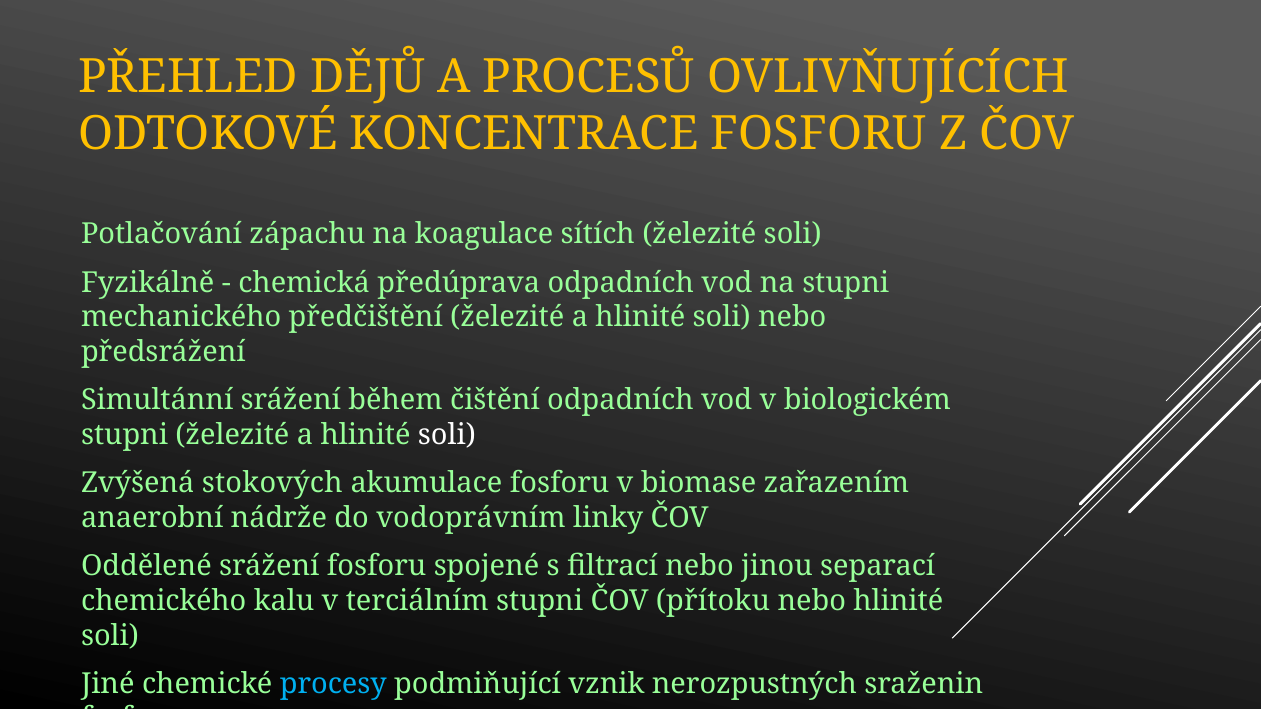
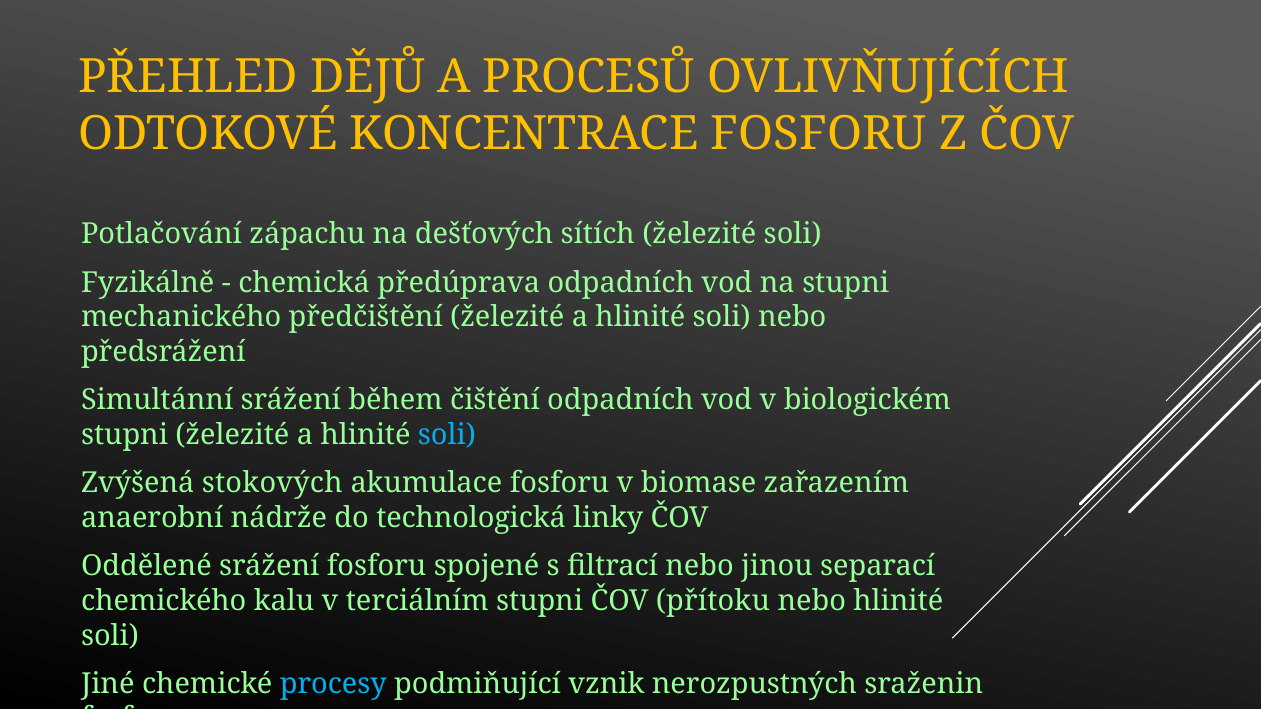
koagulace: koagulace -> dešťových
soli at (447, 435) colour: white -> light blue
vodoprávním: vodoprávním -> technologická
